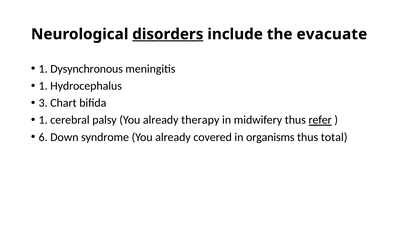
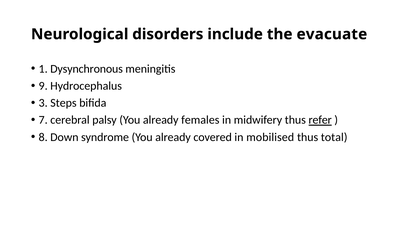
disorders underline: present -> none
1 at (43, 86): 1 -> 9
Chart: Chart -> Steps
1 at (43, 120): 1 -> 7
therapy: therapy -> females
6: 6 -> 8
organisms: organisms -> mobilised
